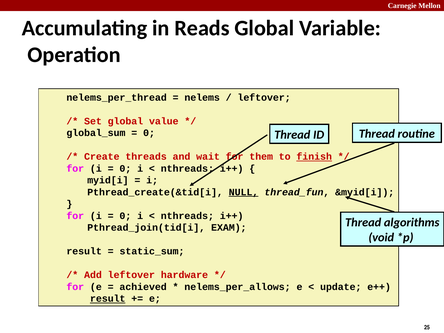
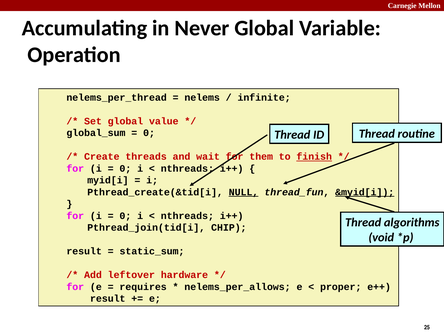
Reads: Reads -> Never
leftover at (264, 98): leftover -> infinite
&myid[i underline: none -> present
EXAM: EXAM -> CHIP
achieved: achieved -> requires
update: update -> proper
result at (108, 299) underline: present -> none
